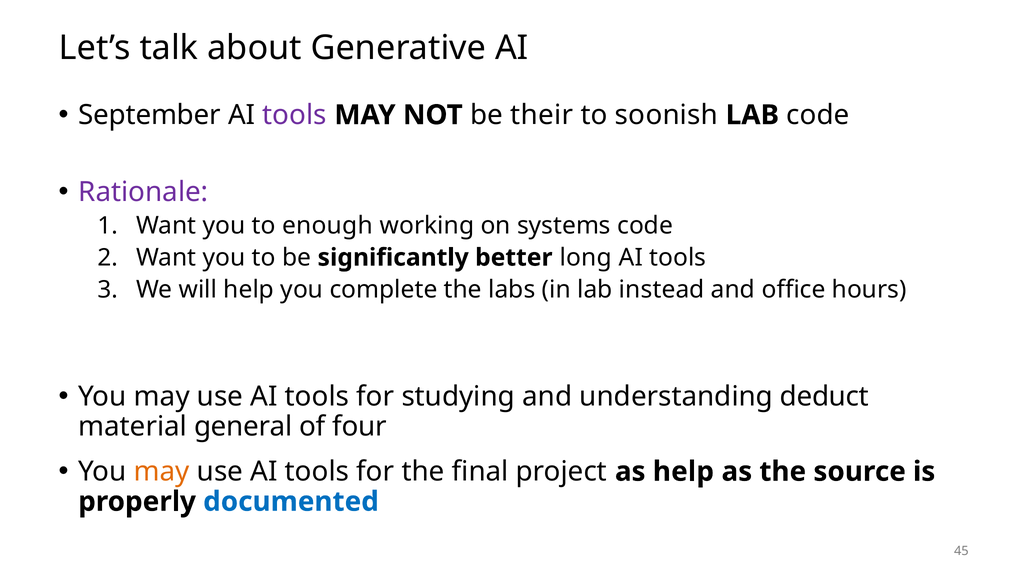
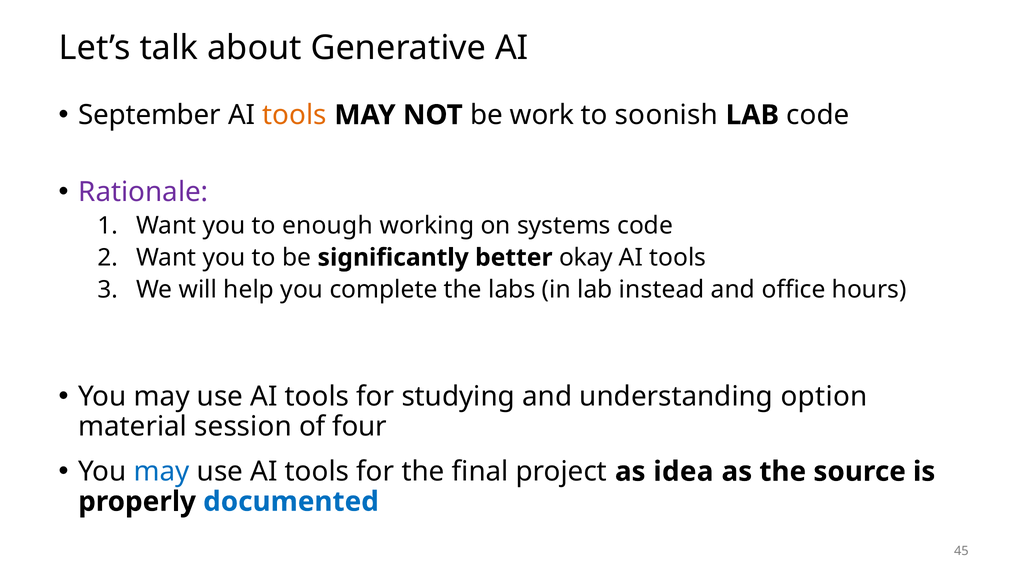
tools at (295, 115) colour: purple -> orange
their: their -> work
long: long -> okay
deduct: deduct -> option
general: general -> session
may at (162, 472) colour: orange -> blue
as help: help -> idea
